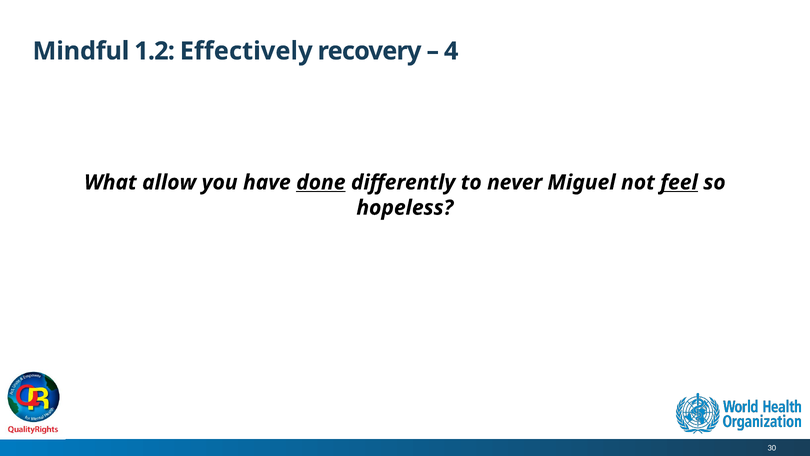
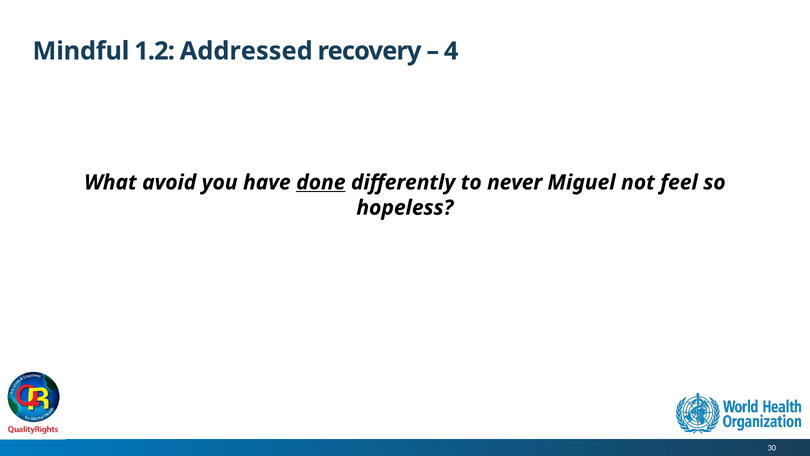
Effectively: Effectively -> Addressed
allow: allow -> avoid
feel underline: present -> none
